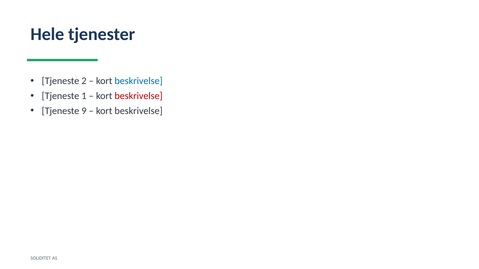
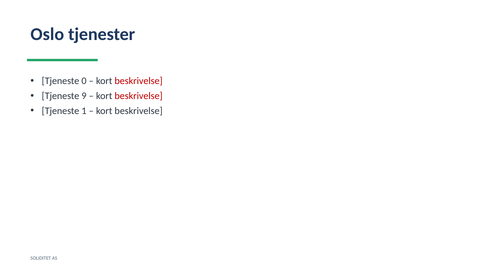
Hele: Hele -> Oslo
2: 2 -> 0
beskrivelse at (139, 81) colour: blue -> red
1: 1 -> 9
9: 9 -> 1
